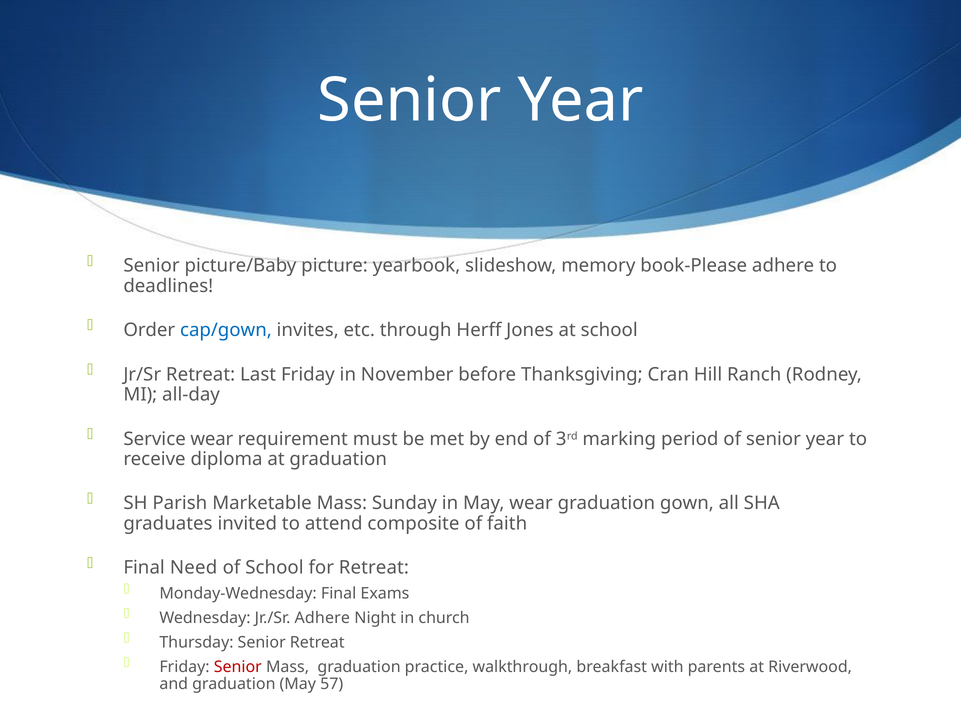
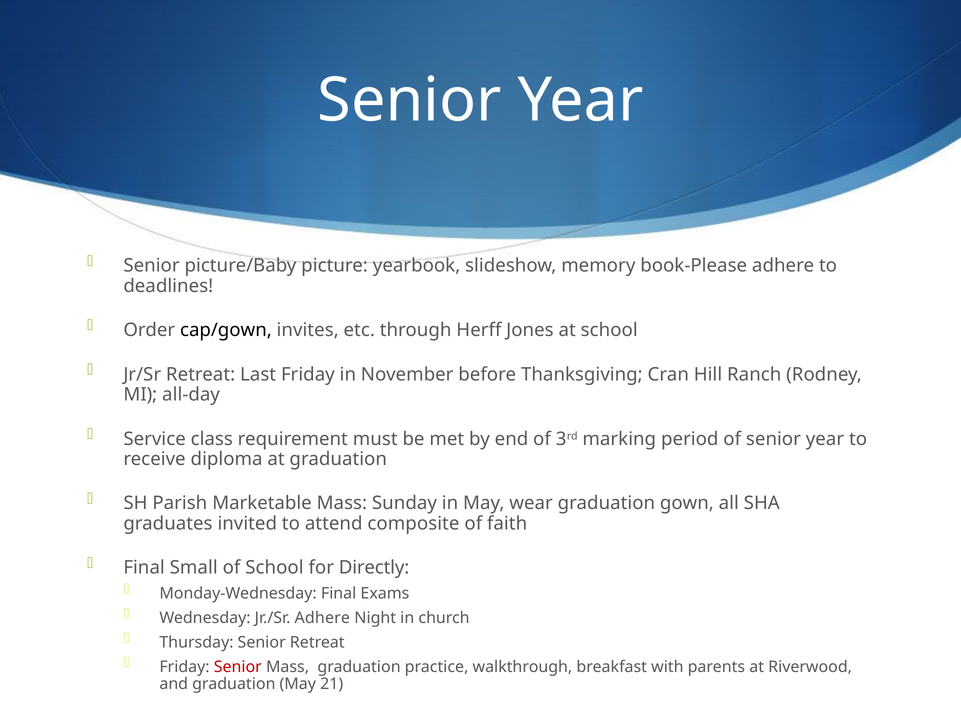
cap/gown colour: blue -> black
Service wear: wear -> class
Need: Need -> Small
for Retreat: Retreat -> Directly
57: 57 -> 21
